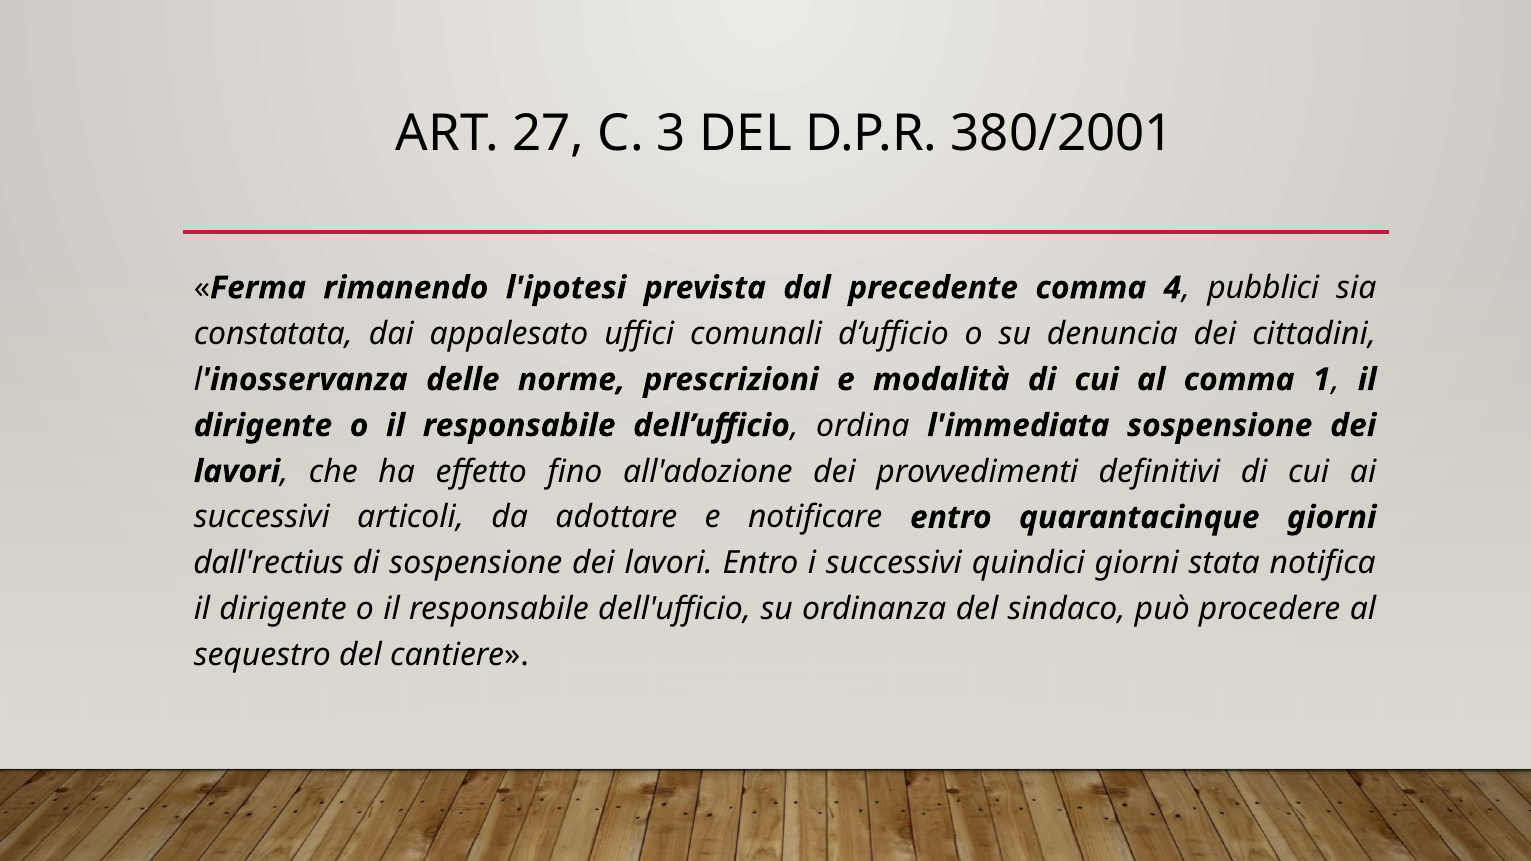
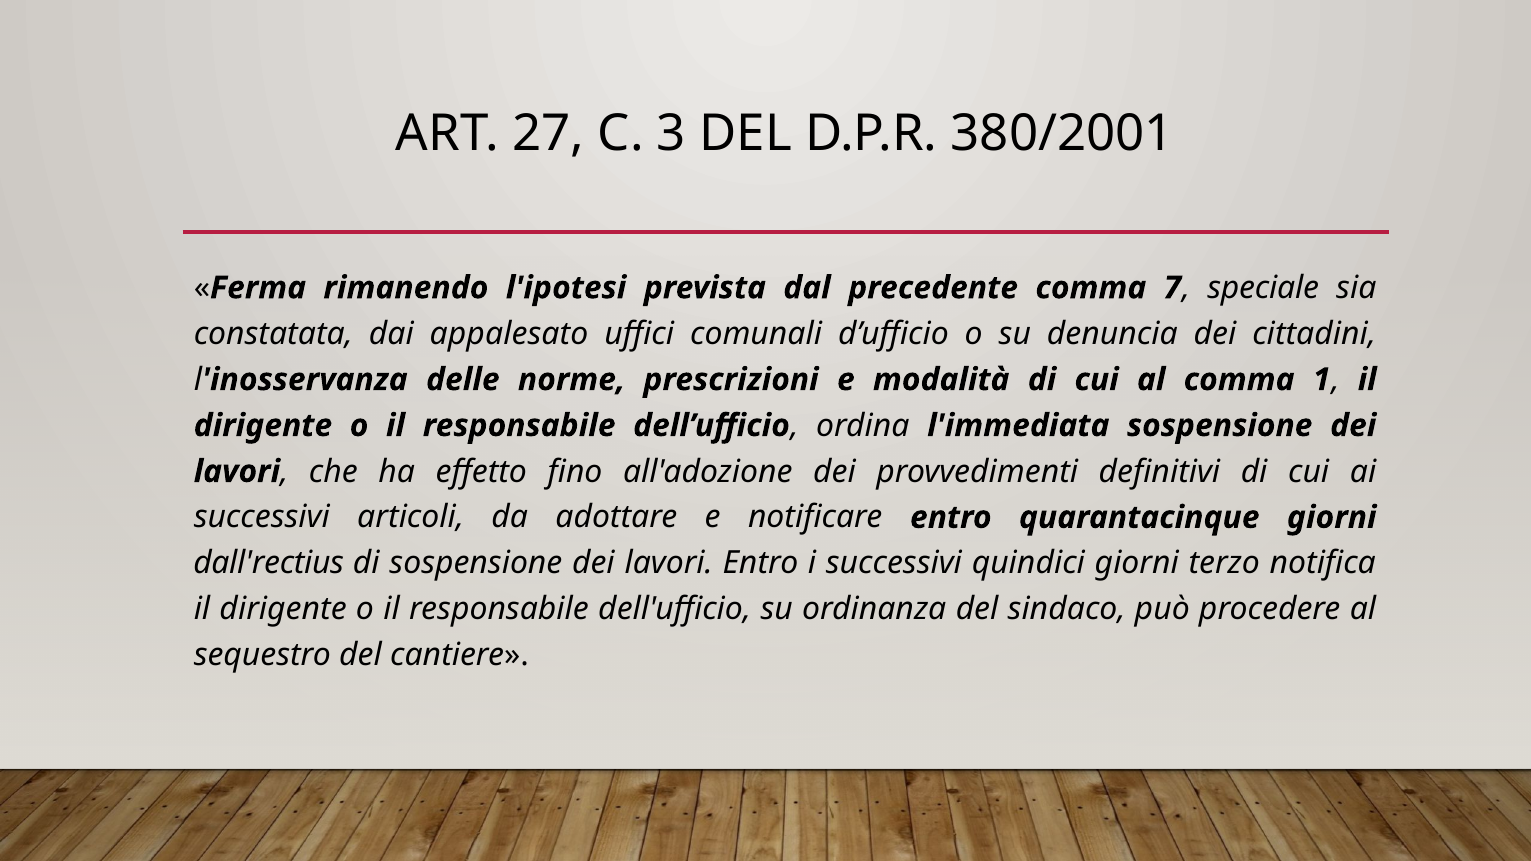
4: 4 -> 7
pubblici: pubblici -> speciale
stata: stata -> terzo
